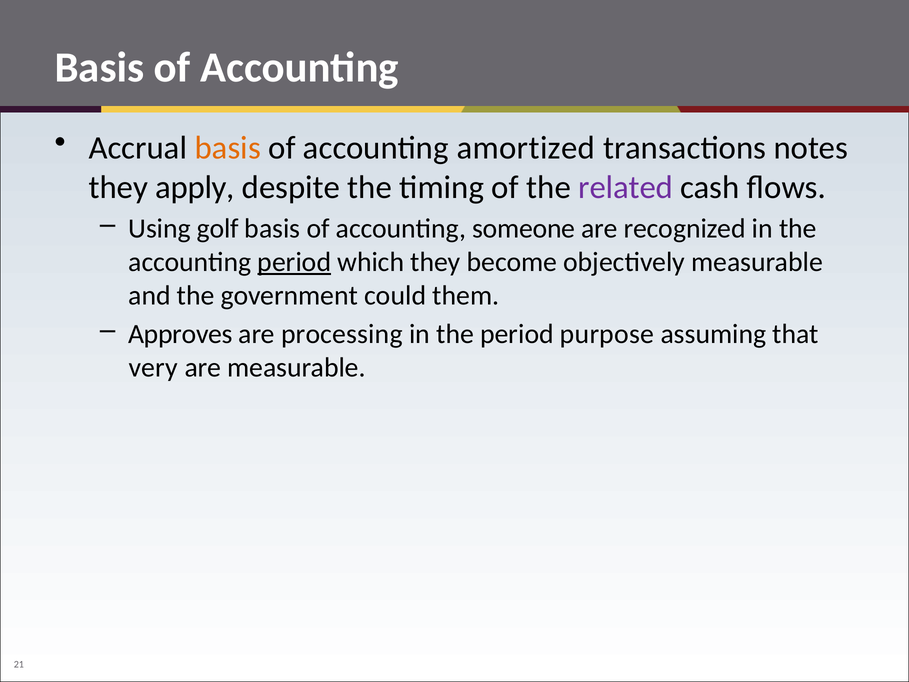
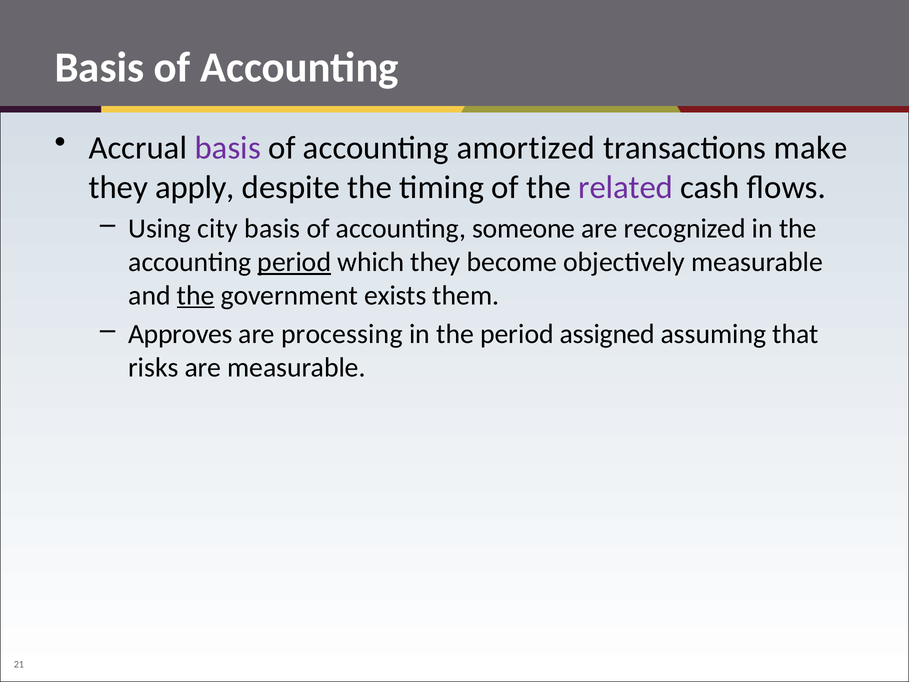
basis at (228, 148) colour: orange -> purple
notes: notes -> make
golf: golf -> city
the at (196, 295) underline: none -> present
could: could -> exists
purpose: purpose -> assigned
very: very -> risks
